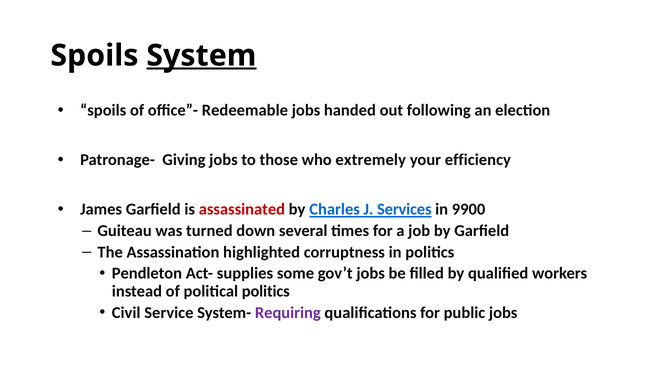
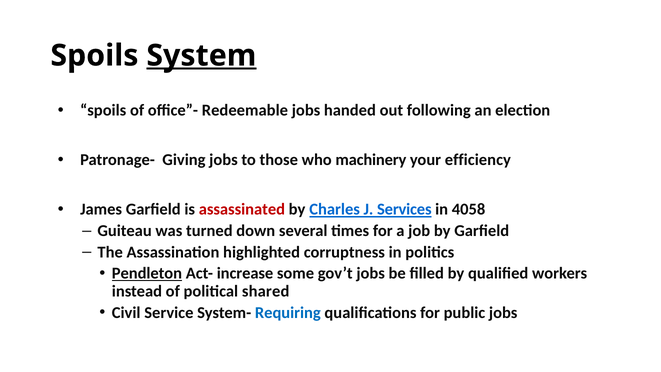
extremely: extremely -> machinery
9900: 9900 -> 4058
Pendleton underline: none -> present
supplies: supplies -> increase
political politics: politics -> shared
Requiring colour: purple -> blue
